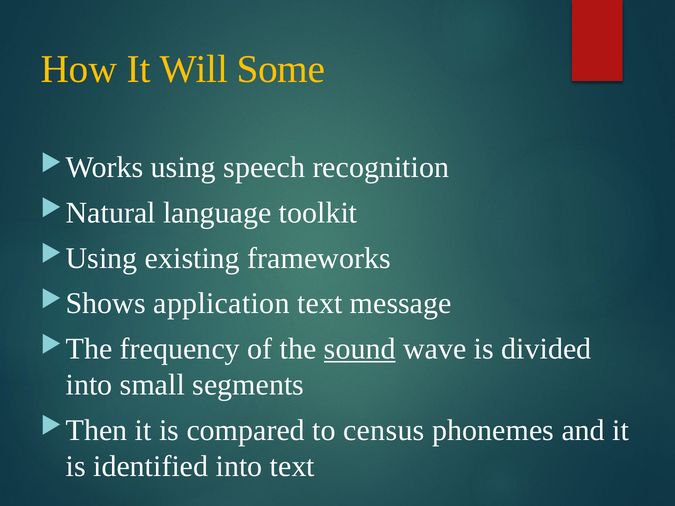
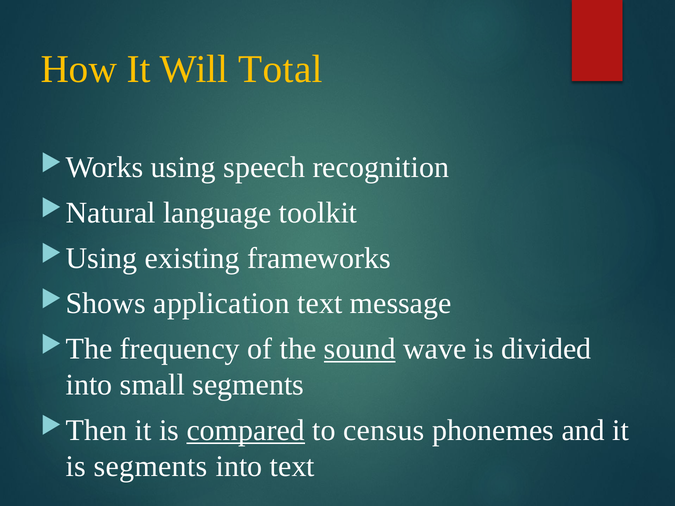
Some: Some -> Total
compared underline: none -> present
is identified: identified -> segments
